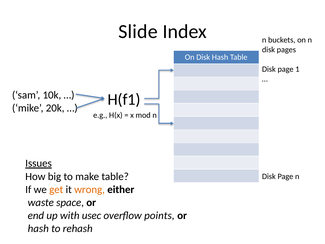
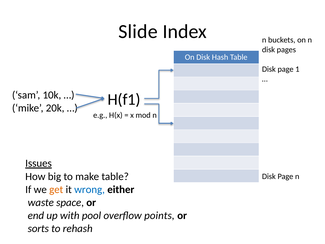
wrong colour: orange -> blue
usec: usec -> pool
hash at (38, 228): hash -> sorts
